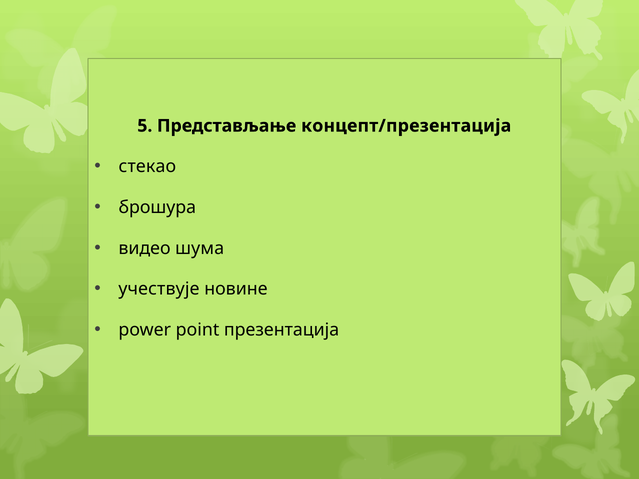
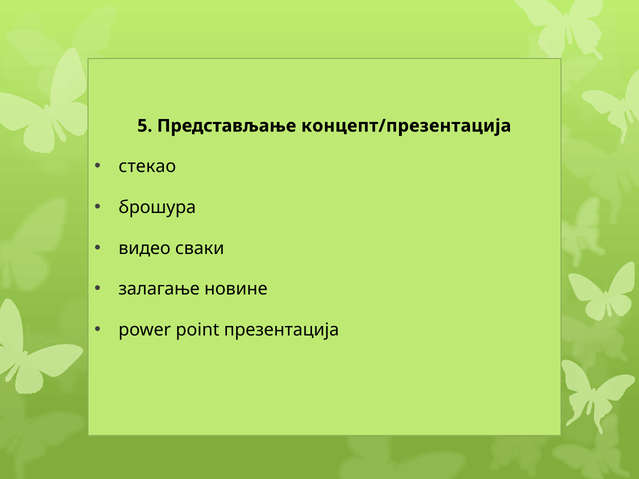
шума: шума -> сваки
учествује: учествује -> залагање
